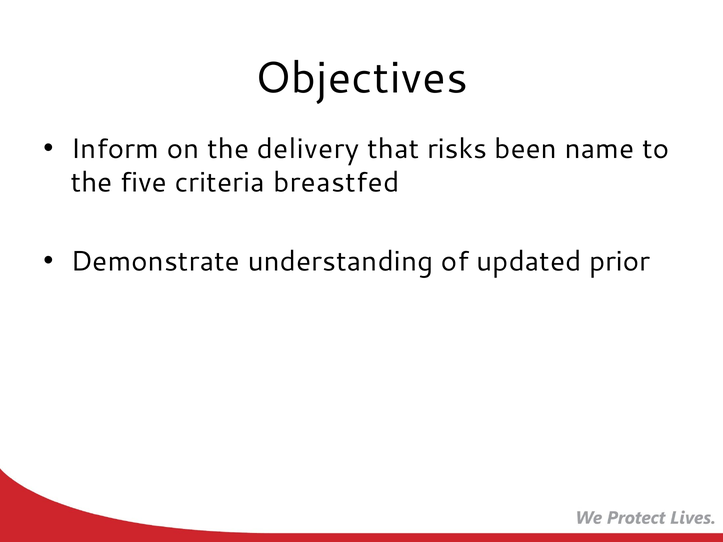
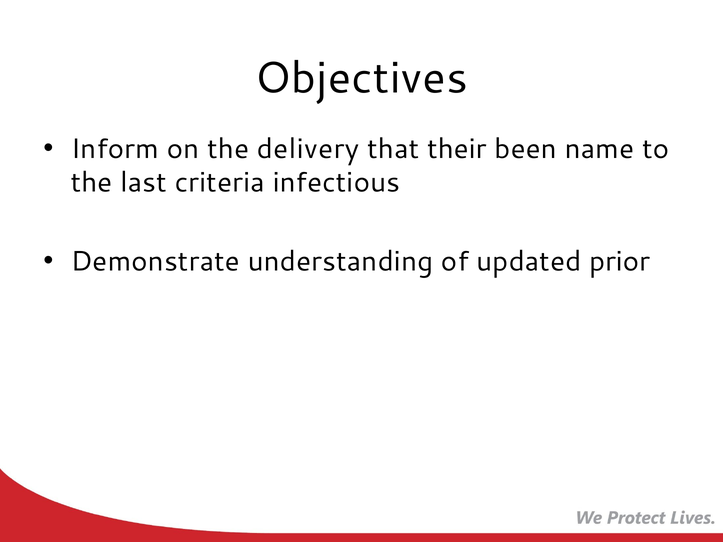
risks: risks -> their
five: five -> last
breastfed: breastfed -> infectious
